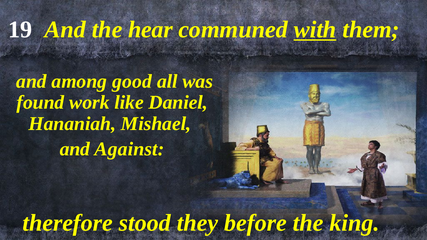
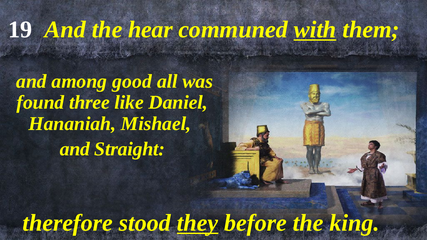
work: work -> three
Against: Against -> Straight
they underline: none -> present
